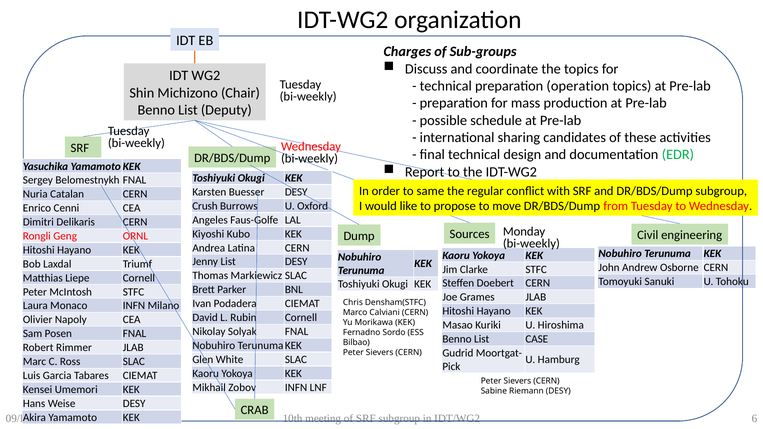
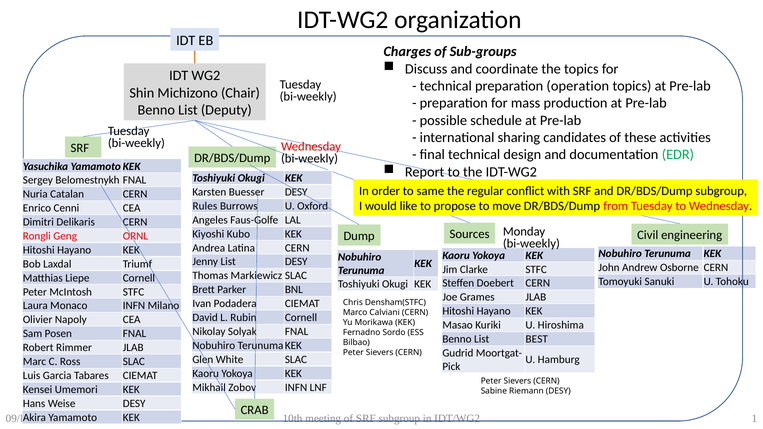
Crush: Crush -> Rules
CASE: CASE -> BEST
6: 6 -> 1
